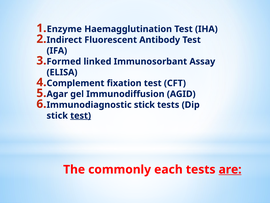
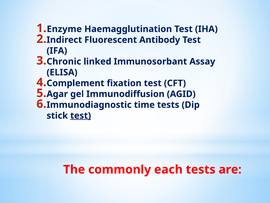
Formed: Formed -> Chronic
Immunodiagnostic stick: stick -> time
are underline: present -> none
